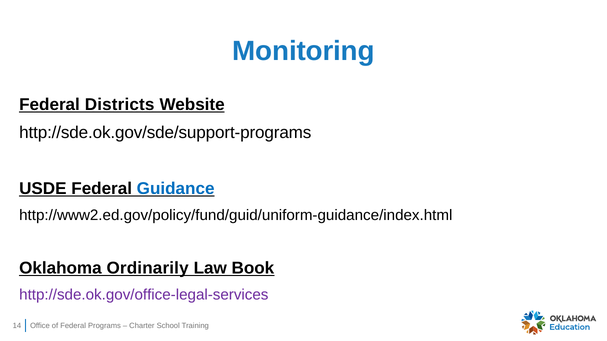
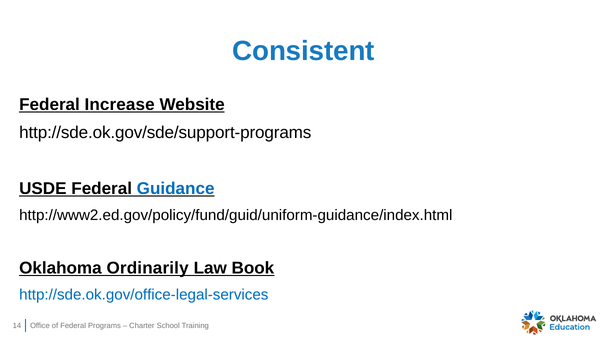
Monitoring: Monitoring -> Consistent
Districts: Districts -> Increase
http://sde.ok.gov/office-legal-services colour: purple -> blue
